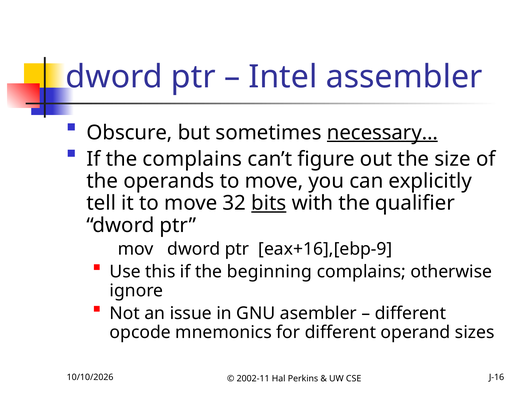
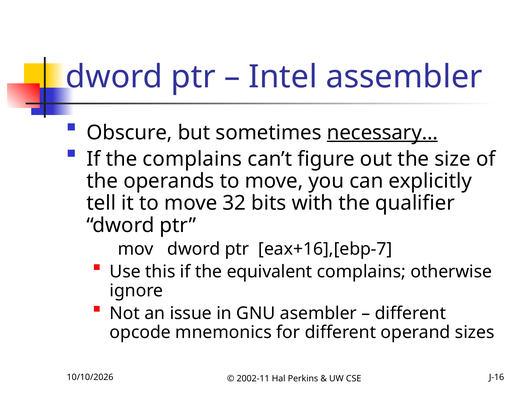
bits underline: present -> none
eax+16],[ebp-9: eax+16],[ebp-9 -> eax+16],[ebp-7
beginning: beginning -> equivalent
